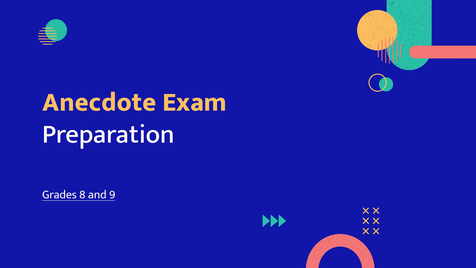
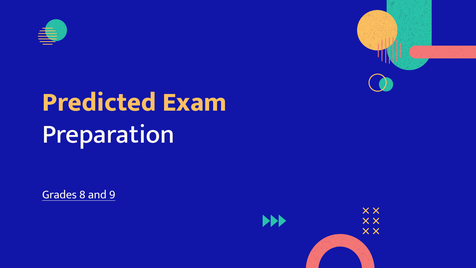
Anecdote: Anecdote -> Predicted
